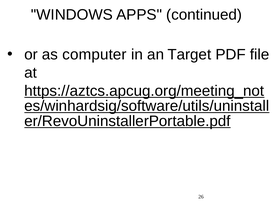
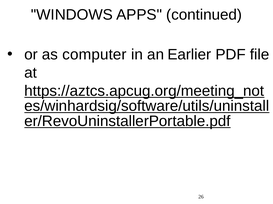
Target: Target -> Earlier
